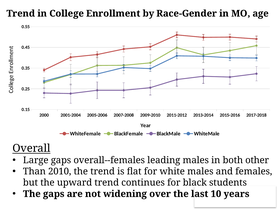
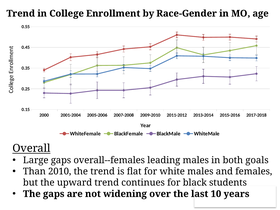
other: other -> goals
